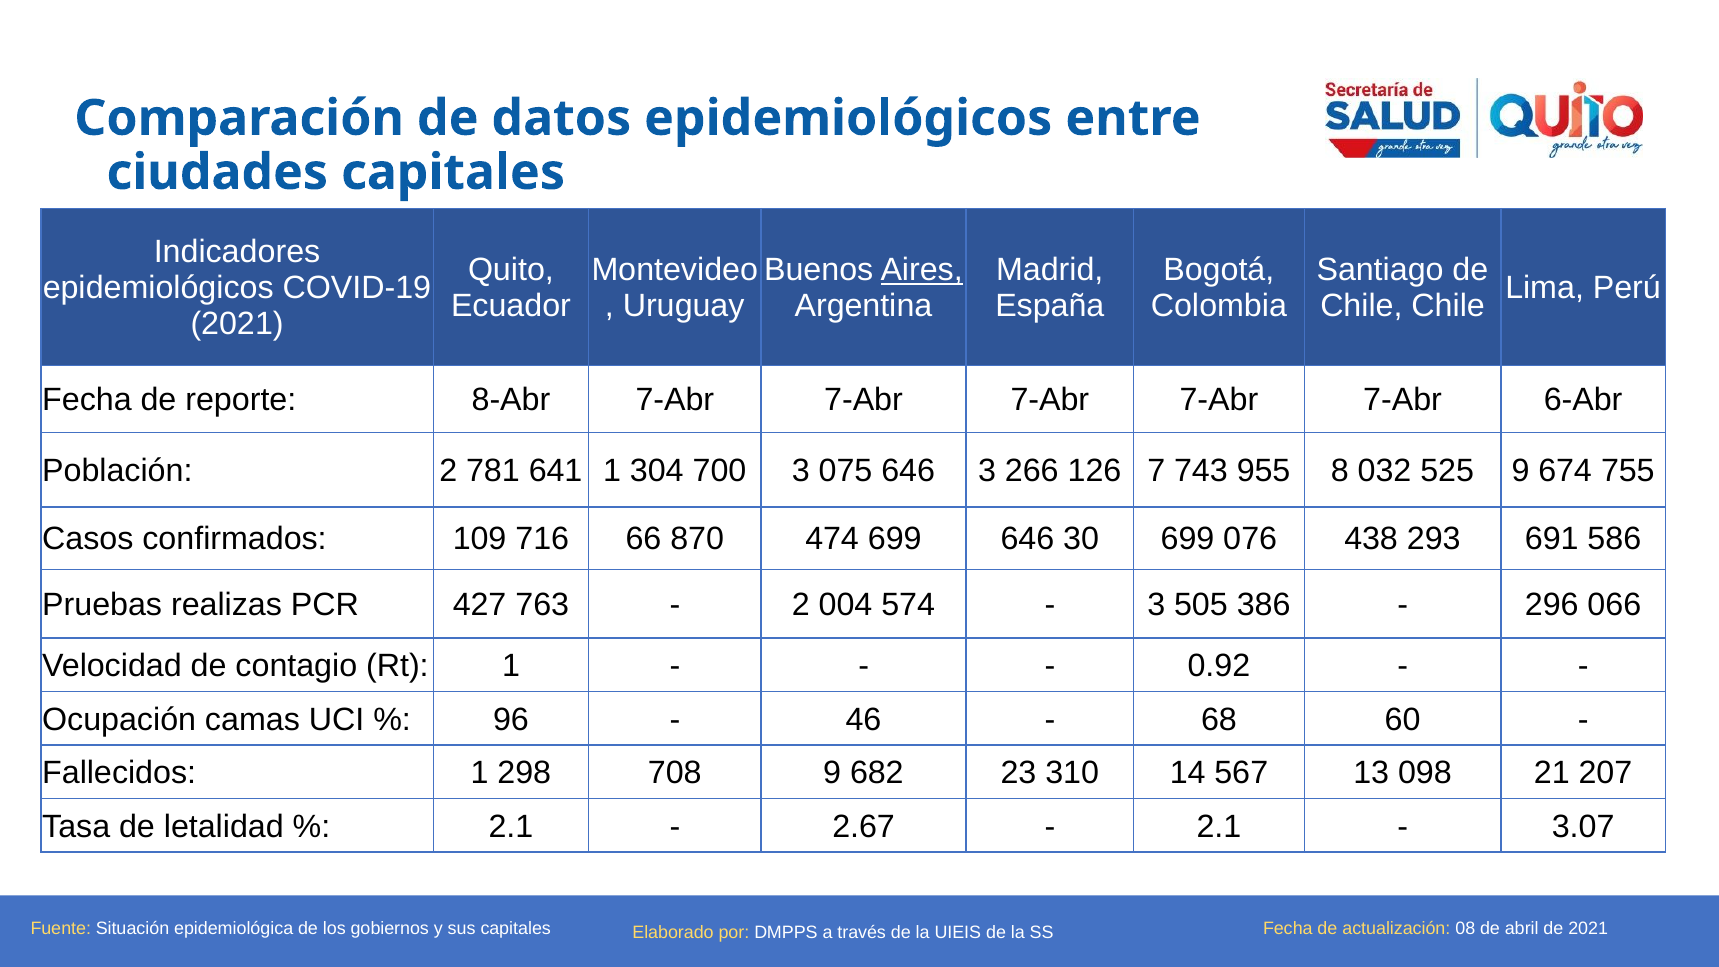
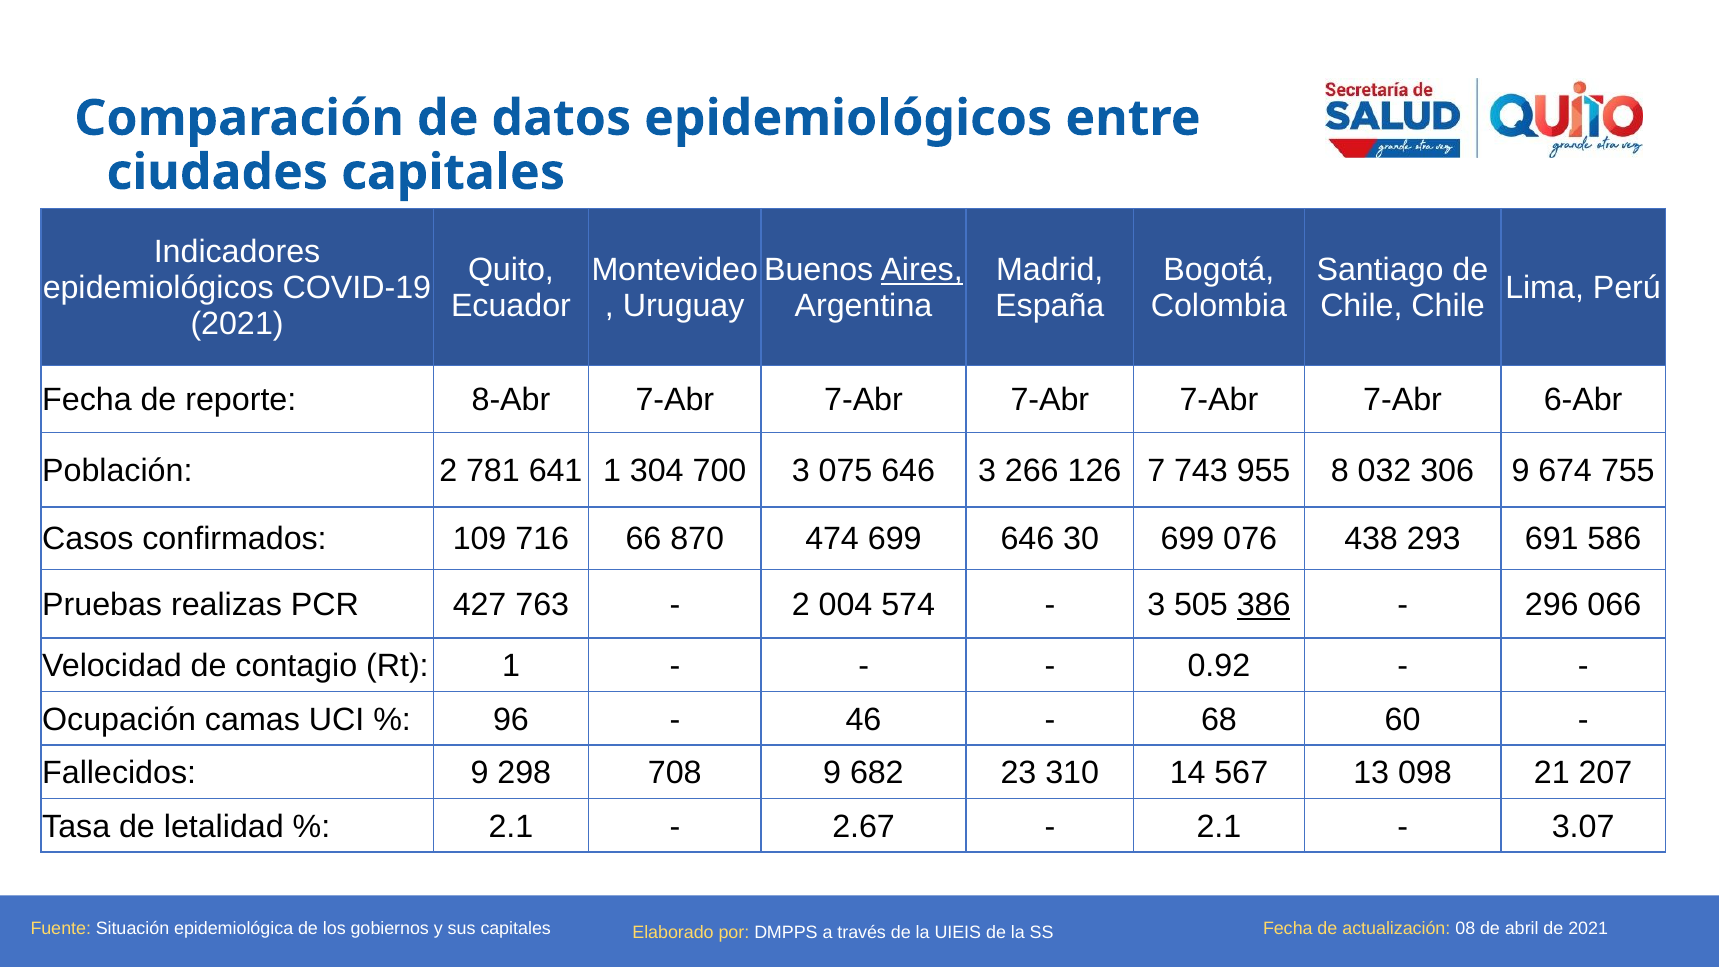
525: 525 -> 306
386 underline: none -> present
Fallecidos 1: 1 -> 9
